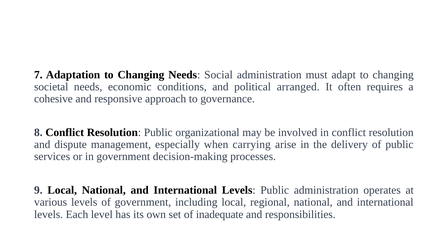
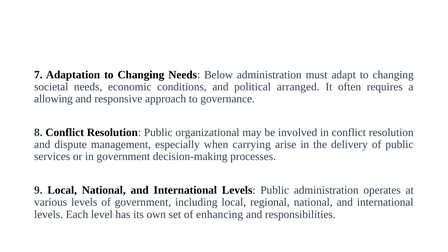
Social: Social -> Below
cohesive: cohesive -> allowing
inadequate: inadequate -> enhancing
